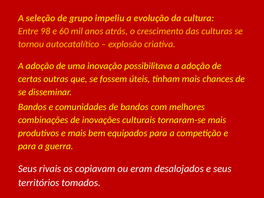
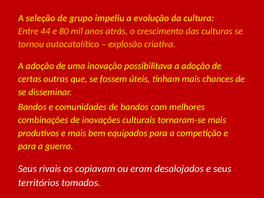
98: 98 -> 44
60: 60 -> 80
